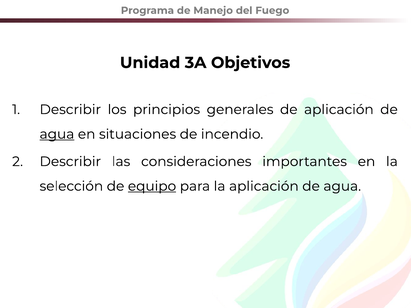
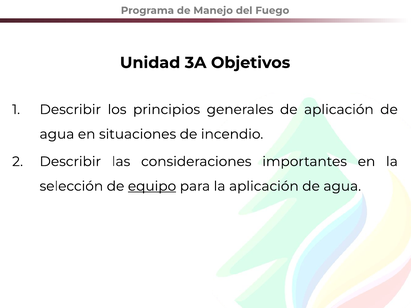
agua at (57, 134) underline: present -> none
